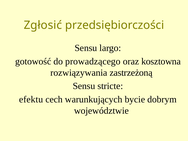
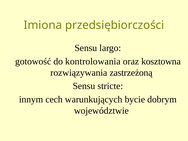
Zgłosić: Zgłosić -> Imiona
prowadzącego: prowadzącego -> kontrolowania
efektu: efektu -> innym
